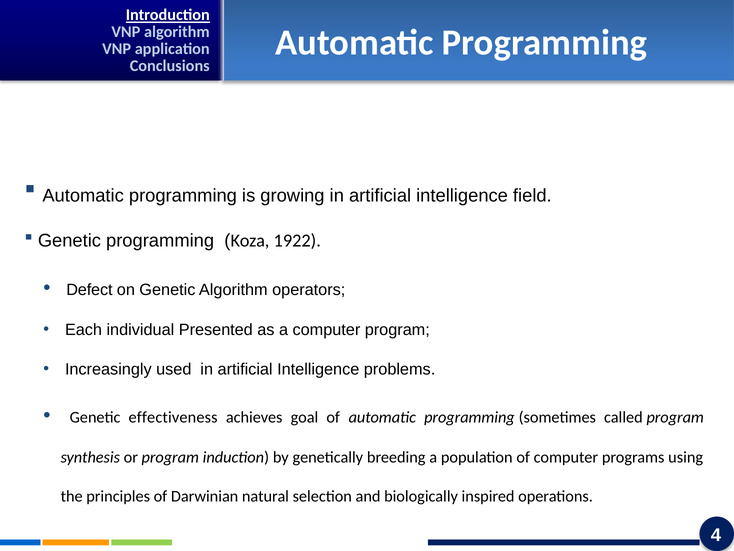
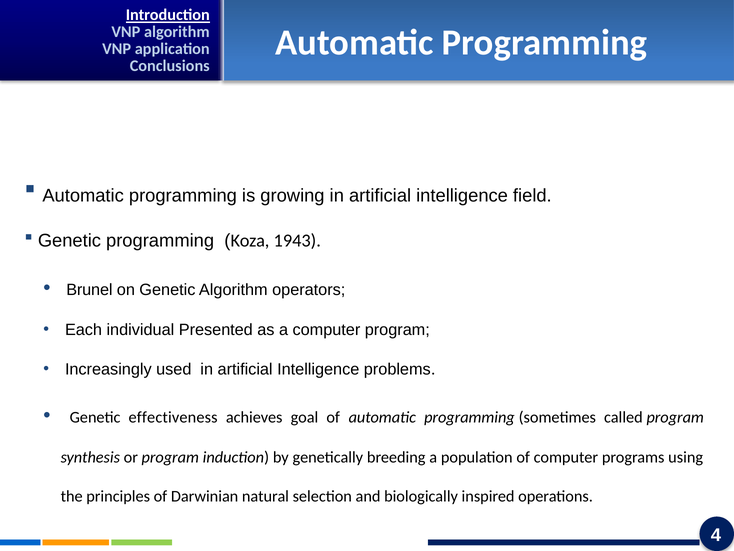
1922: 1922 -> 1943
Defect: Defect -> Brunel
